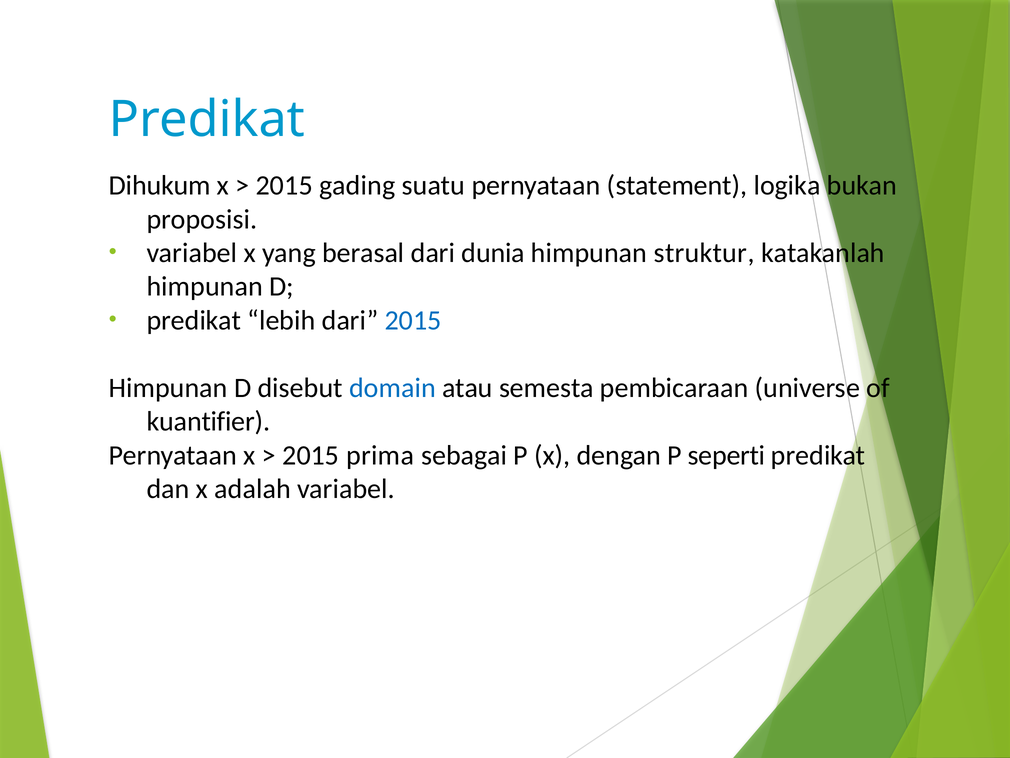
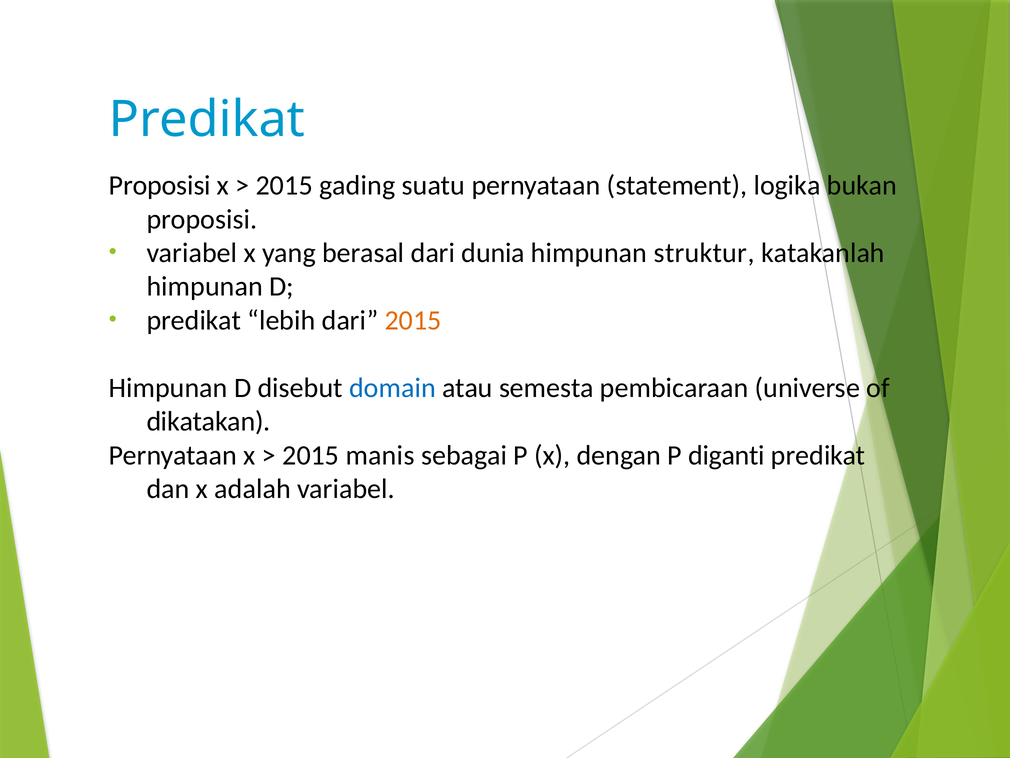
Dihukum at (160, 185): Dihukum -> Proposisi
2015 at (413, 320) colour: blue -> orange
kuantifier: kuantifier -> dikatakan
prima: prima -> manis
seperti: seperti -> diganti
